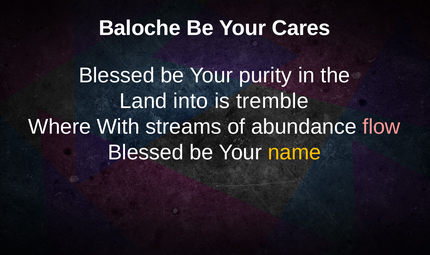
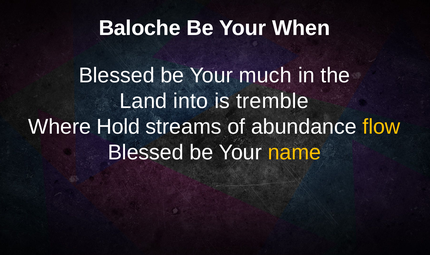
Cares: Cares -> When
purity: purity -> much
With: With -> Hold
flow colour: pink -> yellow
